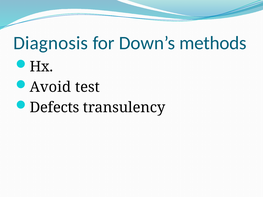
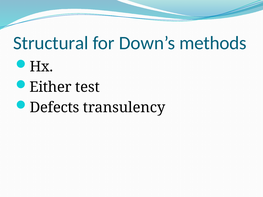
Diagnosis: Diagnosis -> Structural
Avoid: Avoid -> Either
